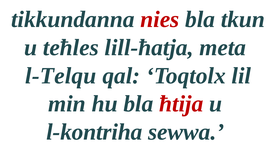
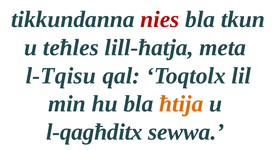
l-Telqu: l-Telqu -> l-Tqisu
ħtija colour: red -> orange
l-kontriha: l-kontriha -> l-qagħditx
